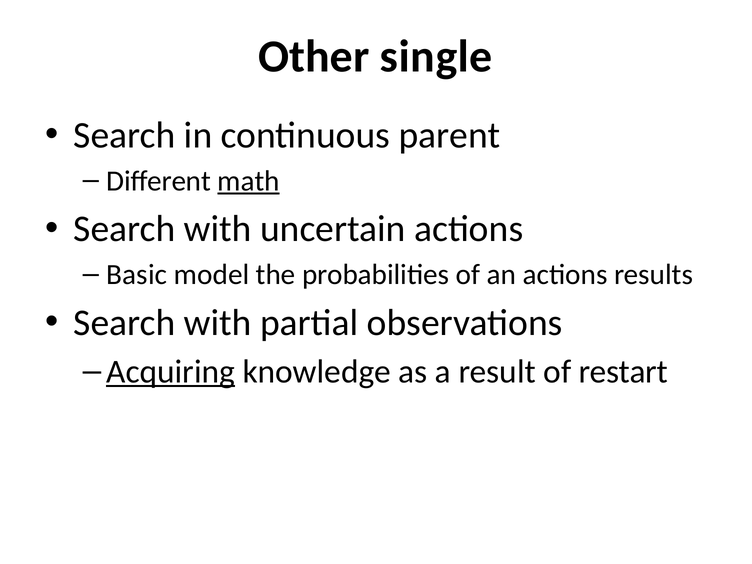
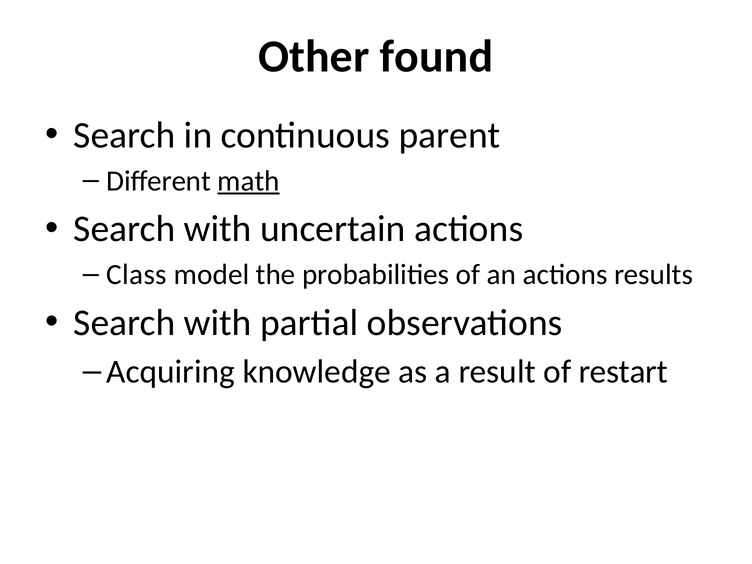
single: single -> found
Basic: Basic -> Class
Acquiring underline: present -> none
